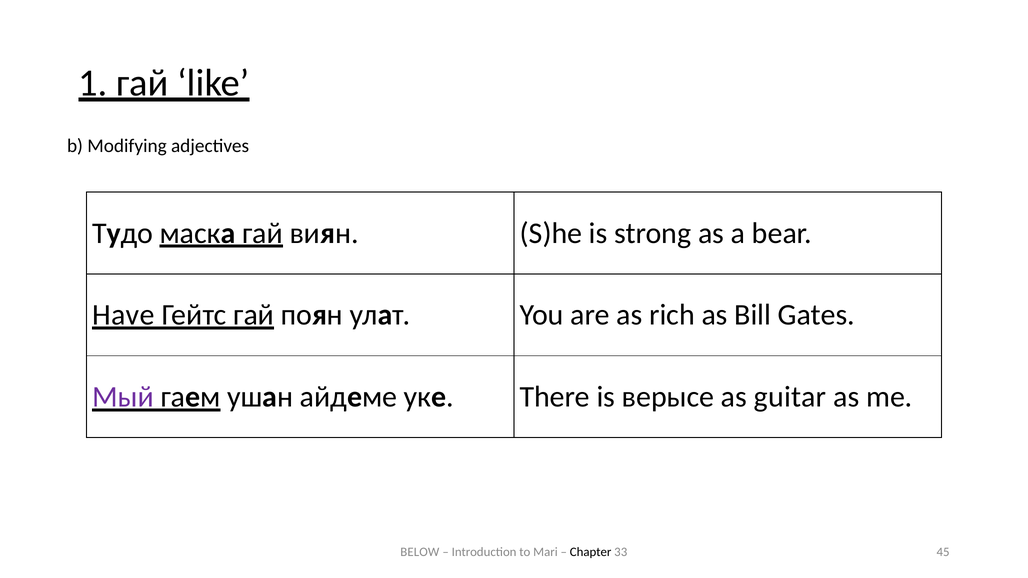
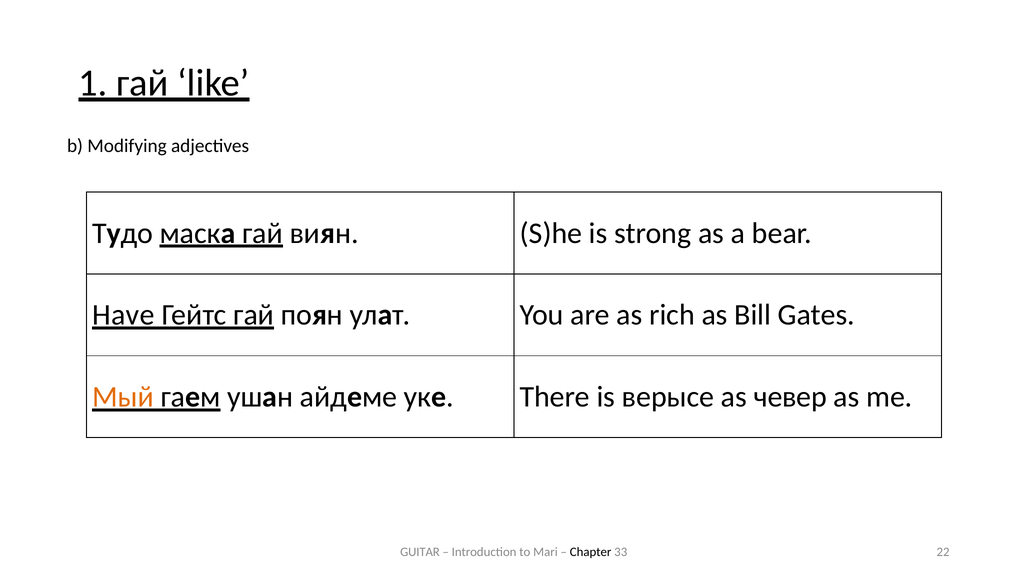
Мый colour: purple -> orange
guitar: guitar -> чевер
BELOW: BELOW -> GUITAR
45: 45 -> 22
